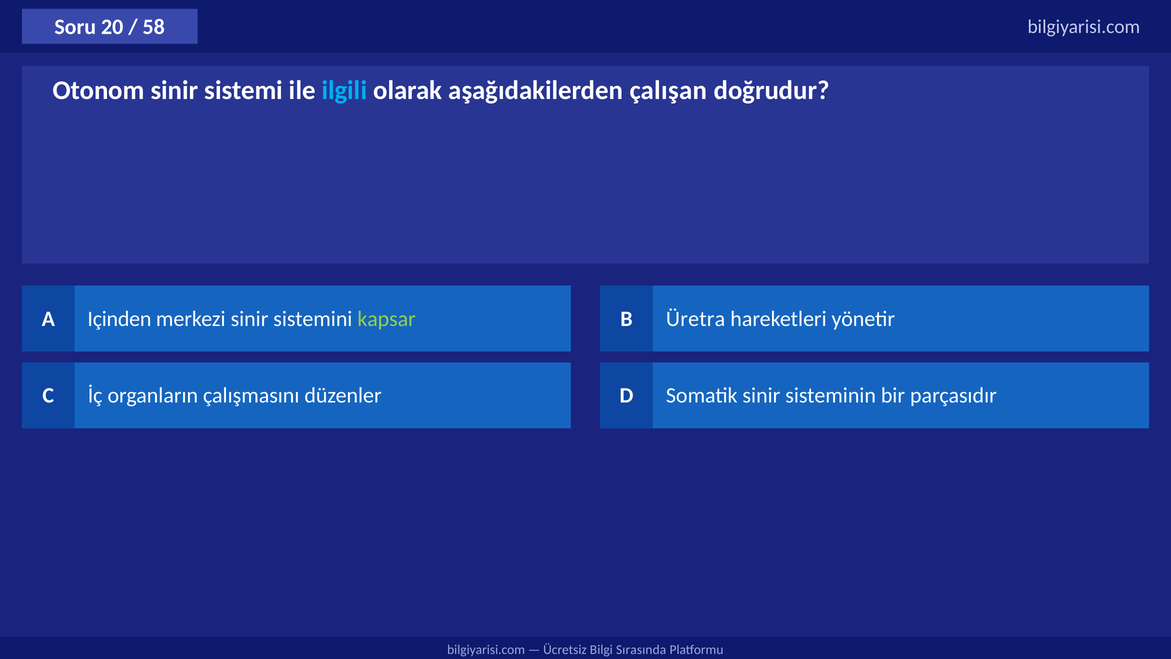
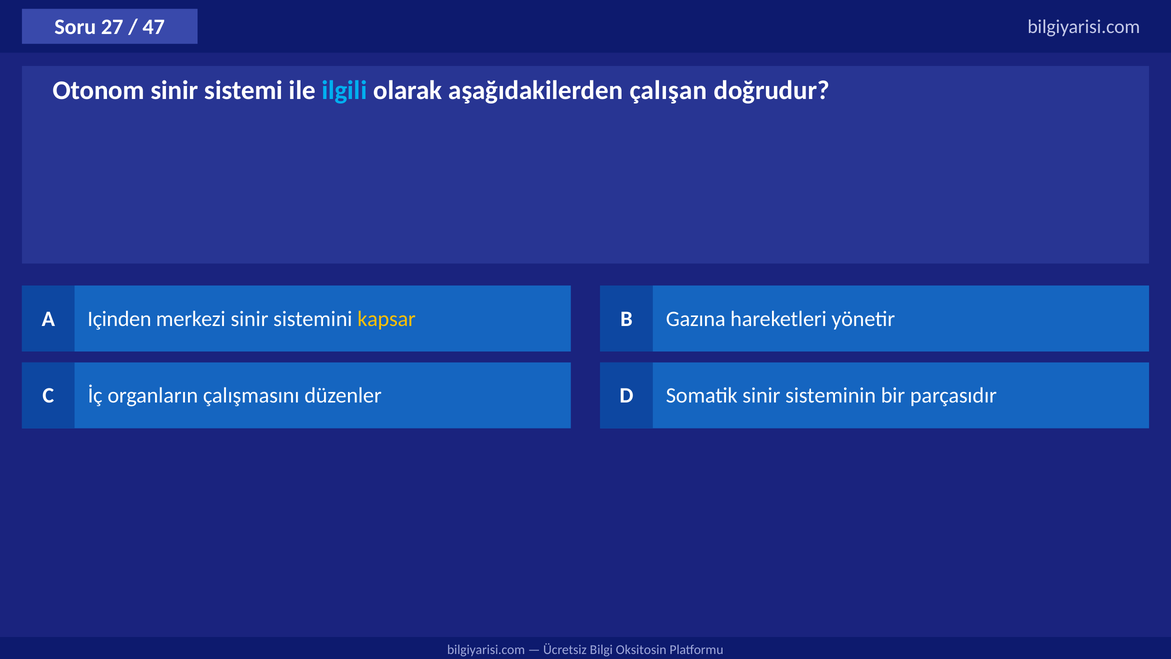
20: 20 -> 27
58: 58 -> 47
kapsar colour: light green -> yellow
Üretra: Üretra -> Gazına
Sırasında: Sırasında -> Oksitosin
